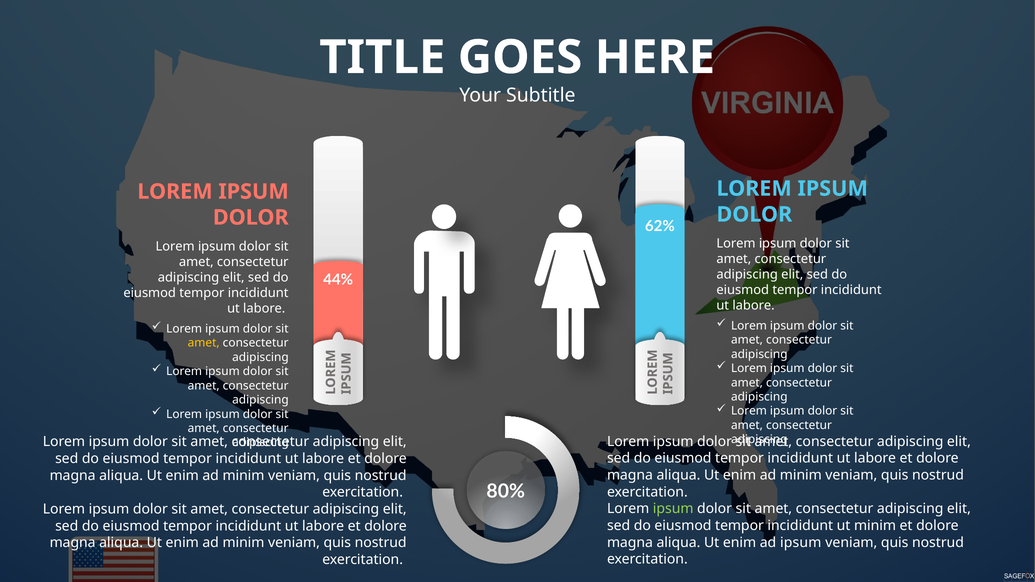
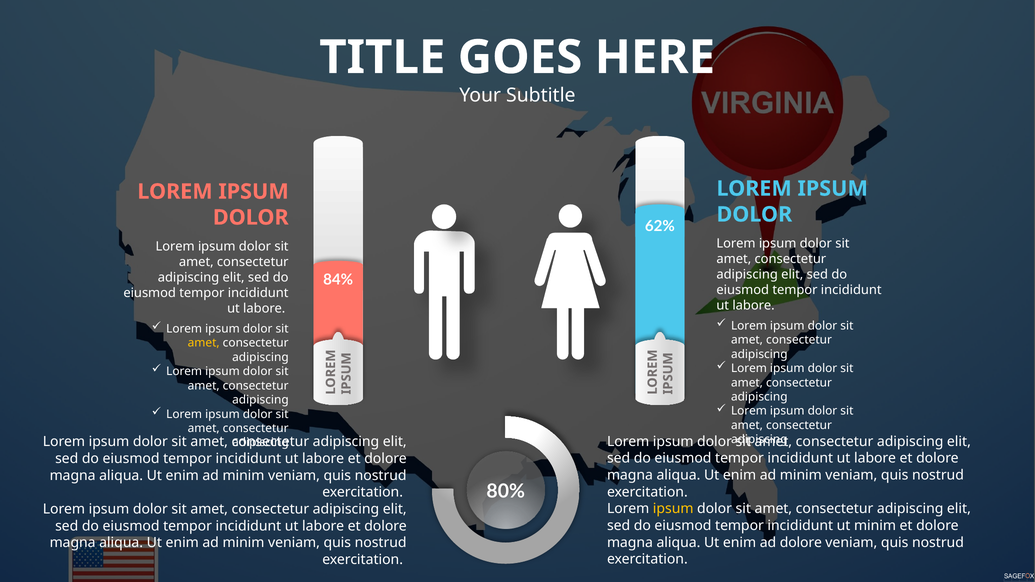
44%: 44% -> 84%
ipsum at (673, 509) colour: light green -> yellow
ad ipsum: ipsum -> dolore
